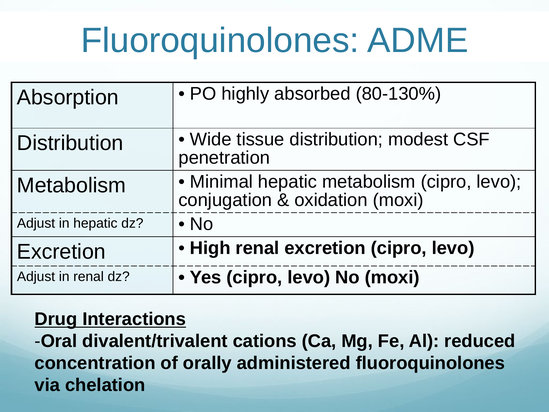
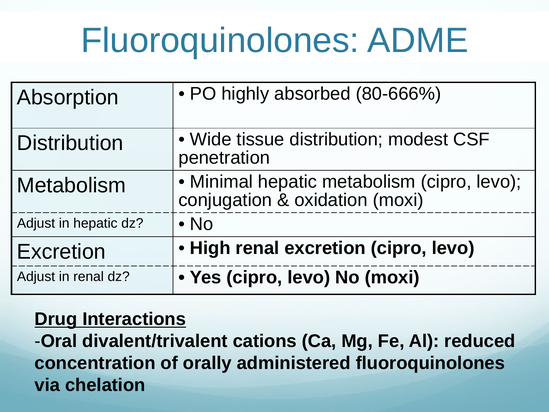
80-130%: 80-130% -> 80-666%
